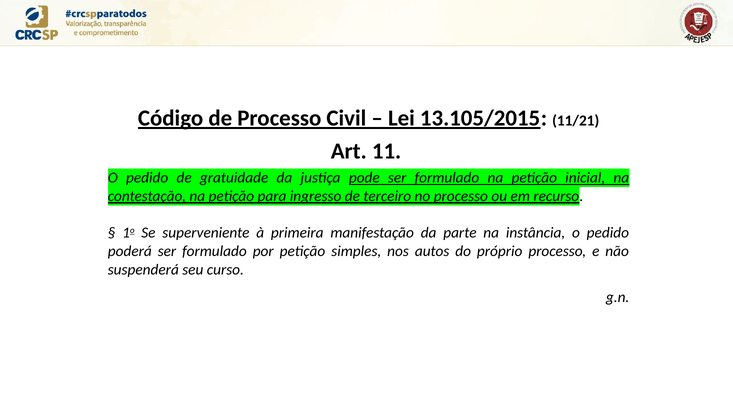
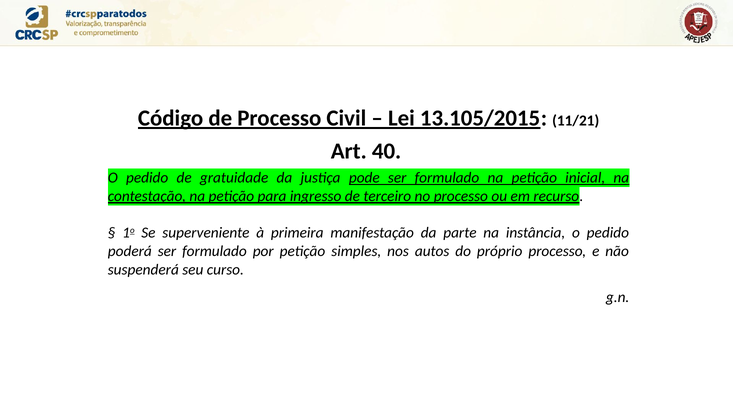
11: 11 -> 40
